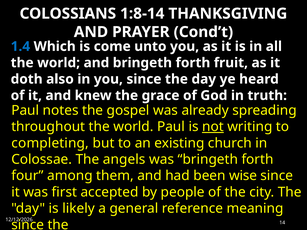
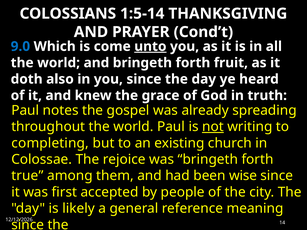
1:8-14: 1:8-14 -> 1:5-14
1.4: 1.4 -> 9.0
unto underline: none -> present
angels: angels -> rejoice
four: four -> true
